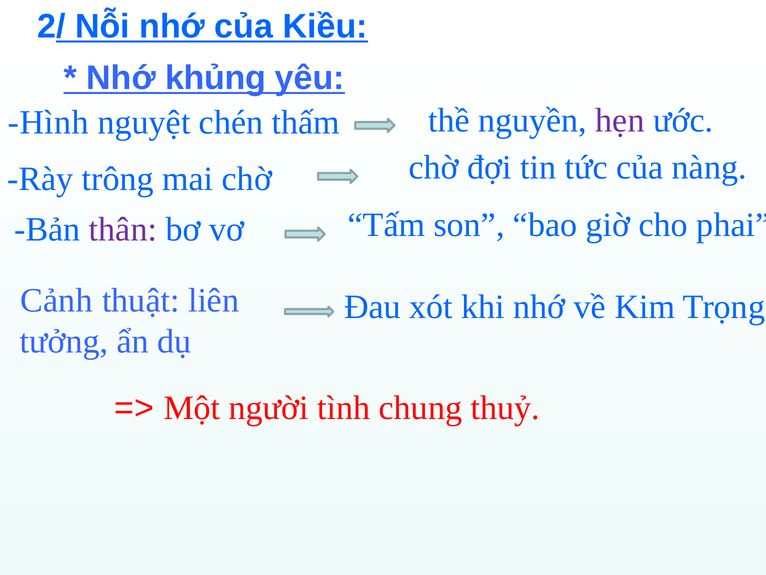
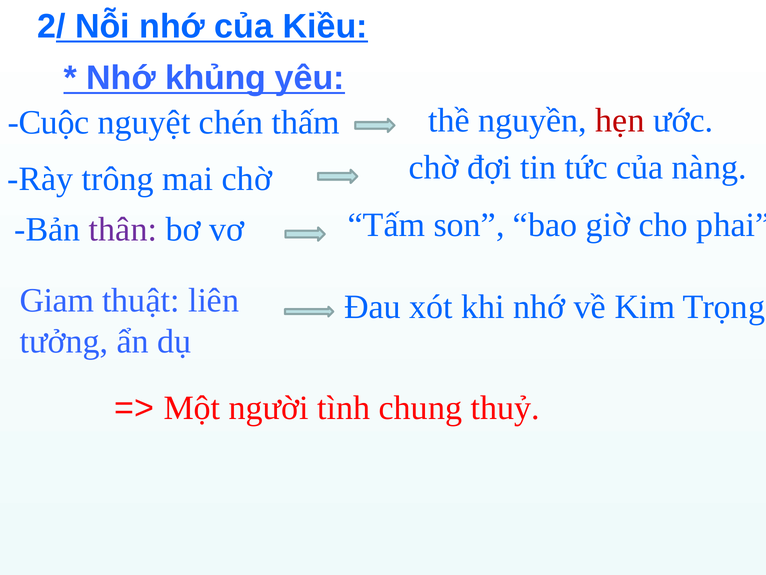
Hình: Hình -> Cuộc
hẹn colour: purple -> red
Cảnh: Cảnh -> Giam
